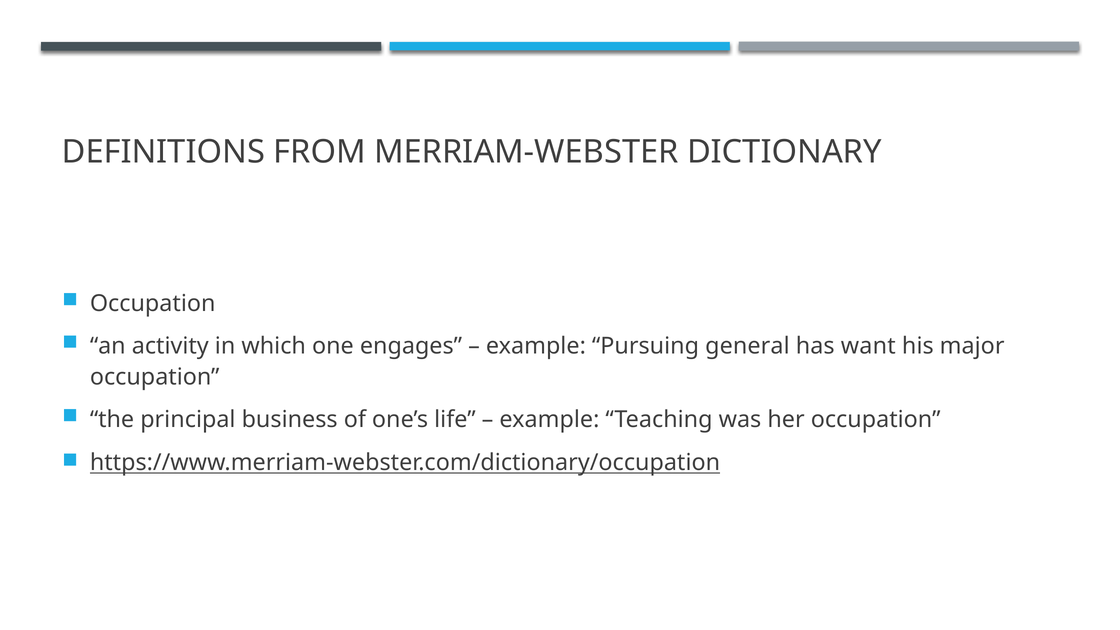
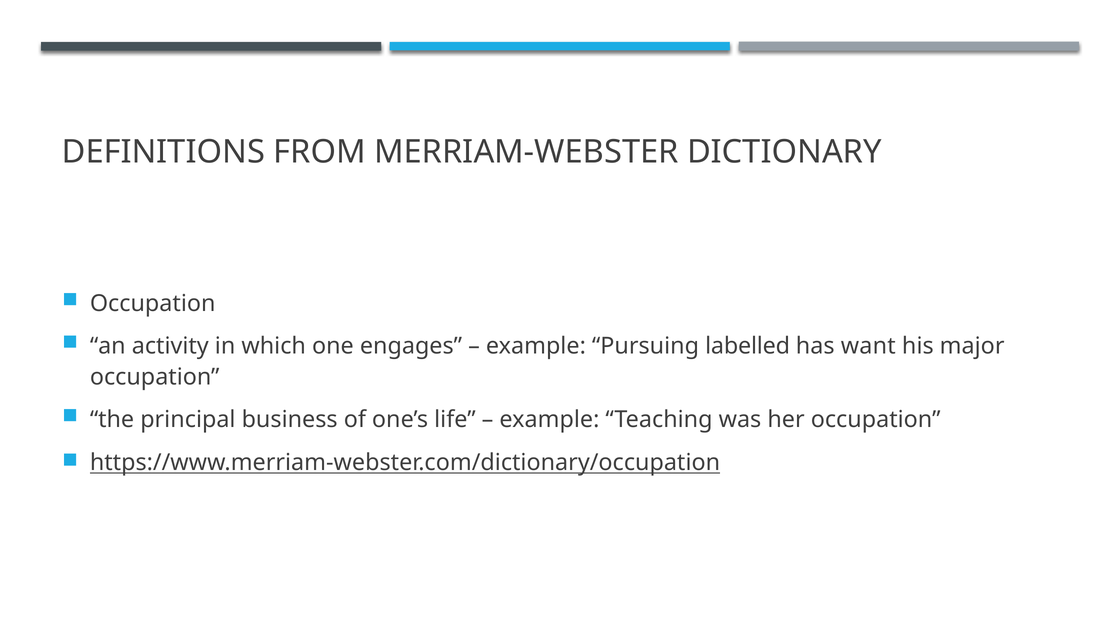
general: general -> labelled
